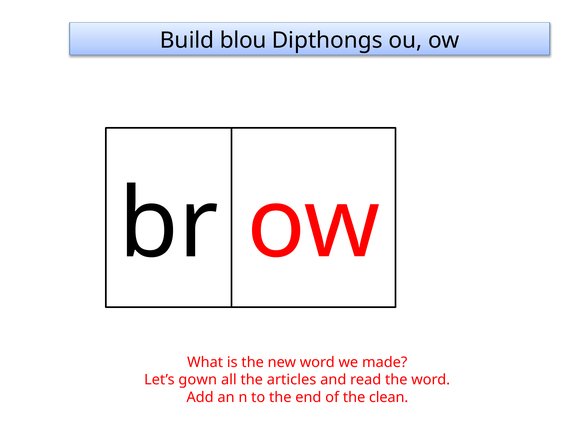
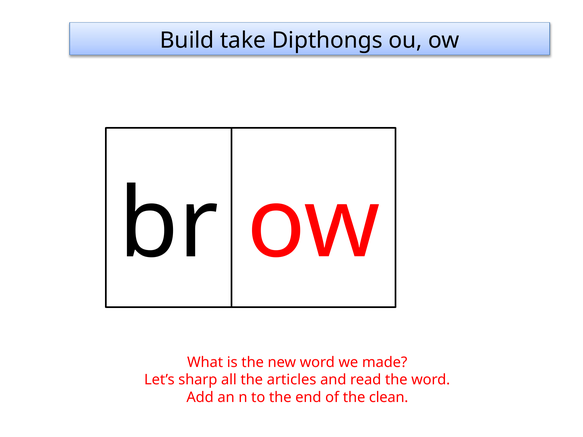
blou: blou -> take
gown: gown -> sharp
